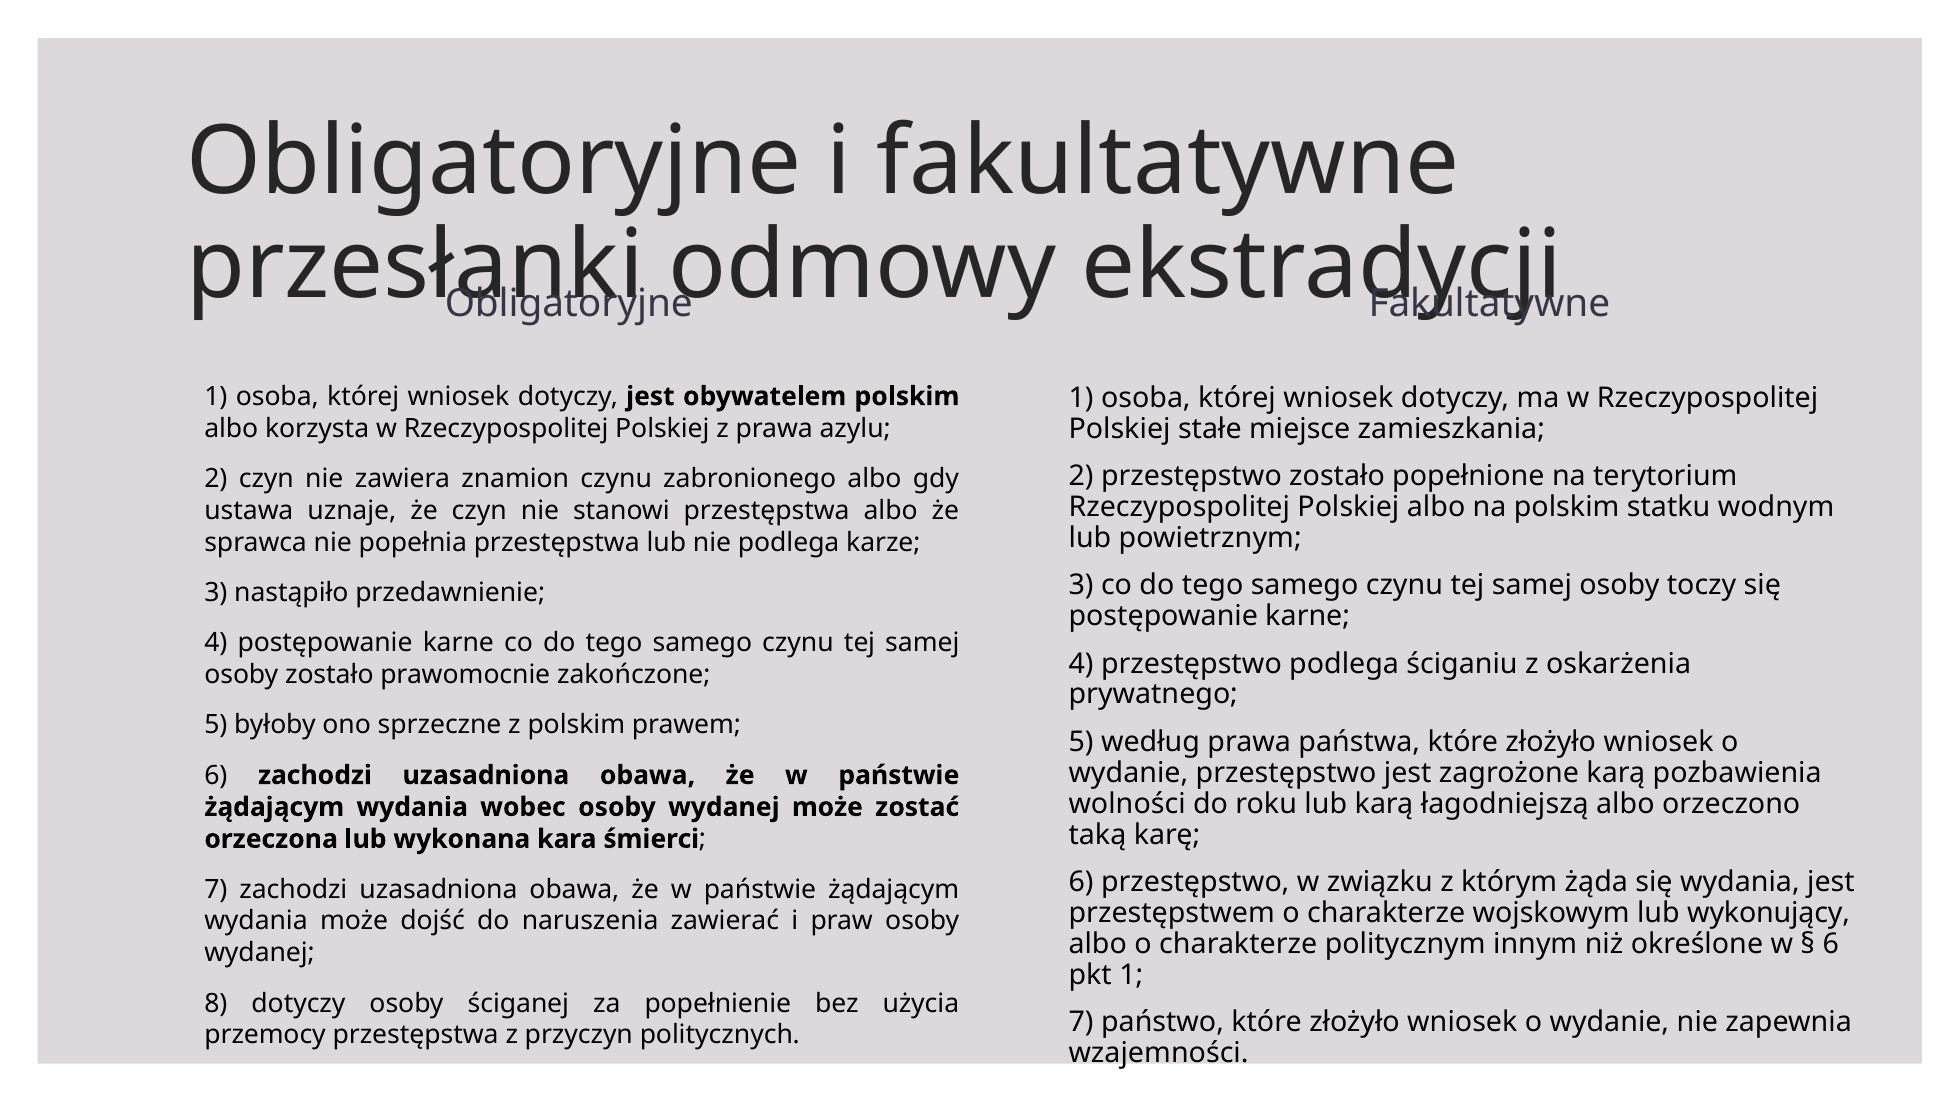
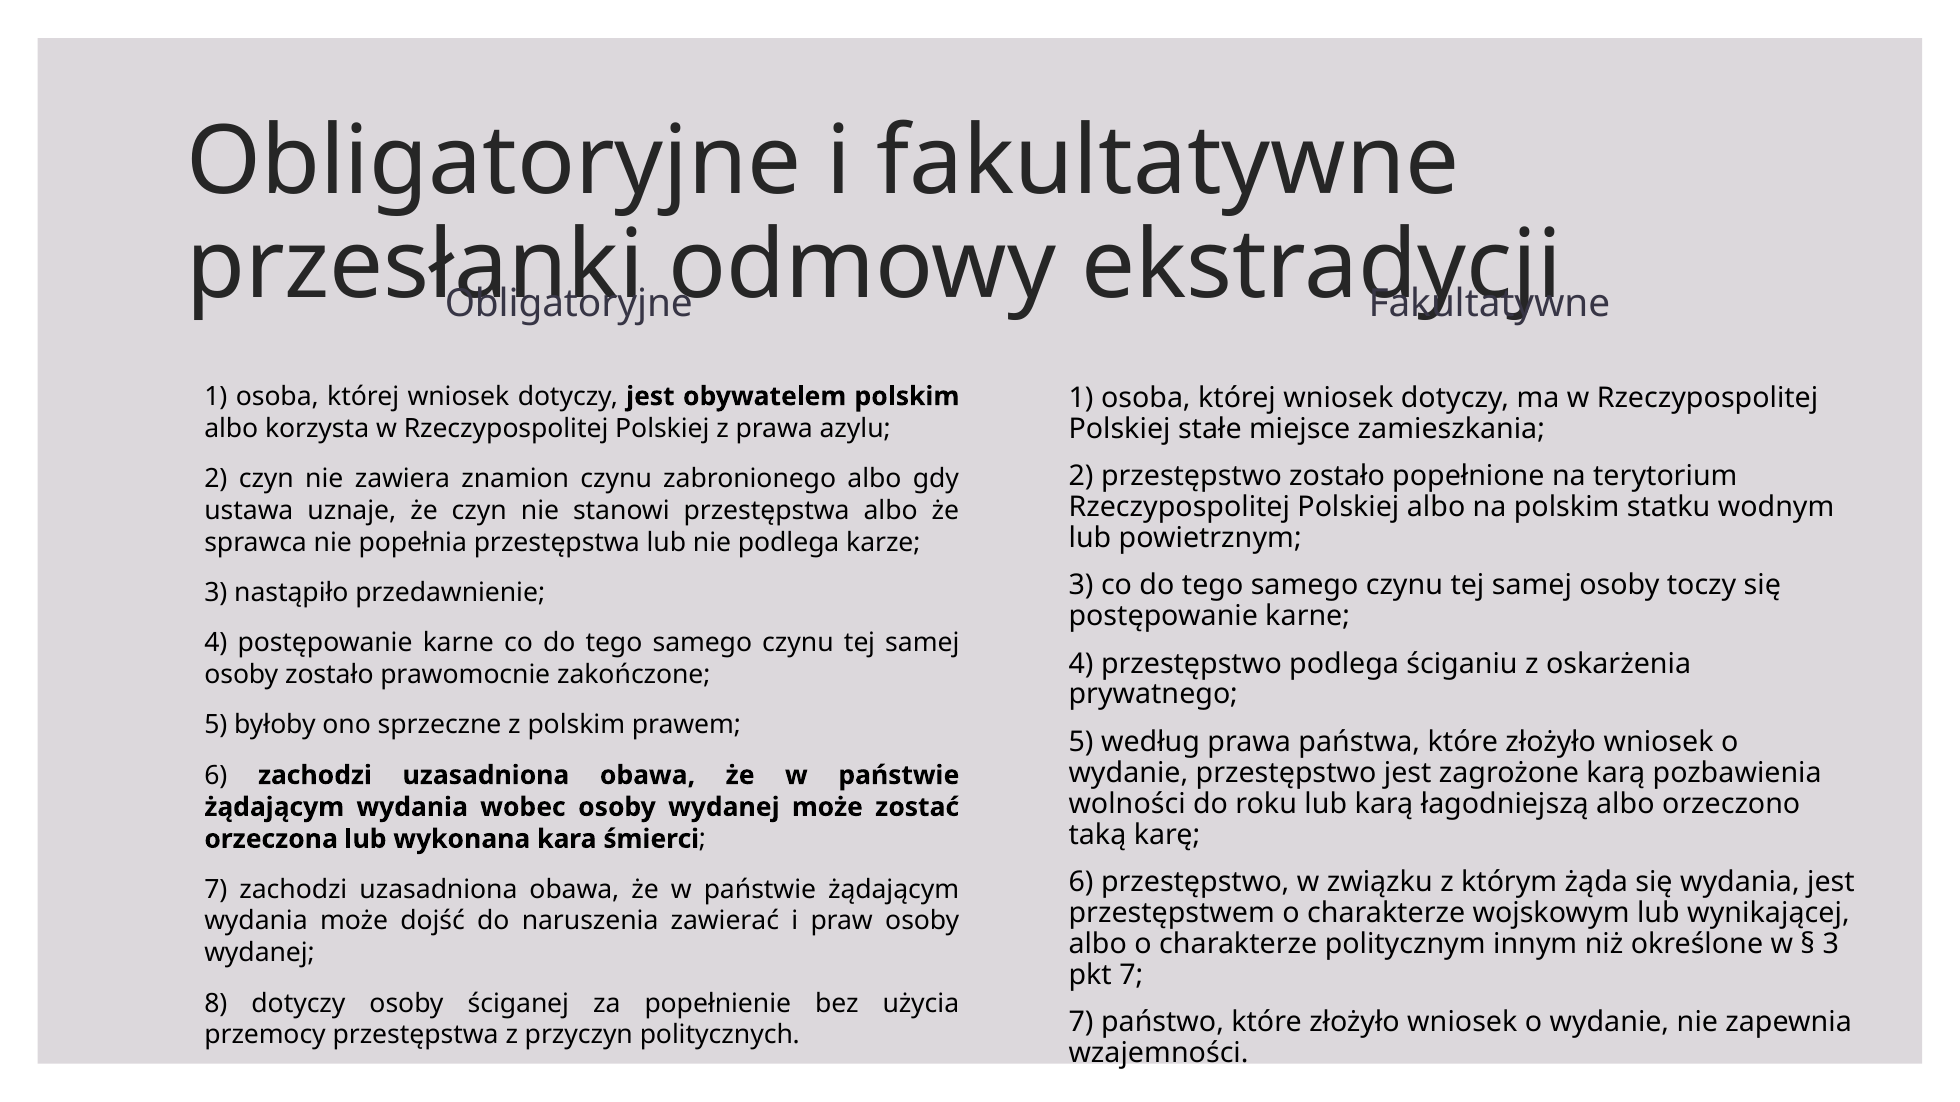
wykonujący: wykonujący -> wynikającej
6 at (1831, 944): 6 -> 3
pkt 1: 1 -> 7
